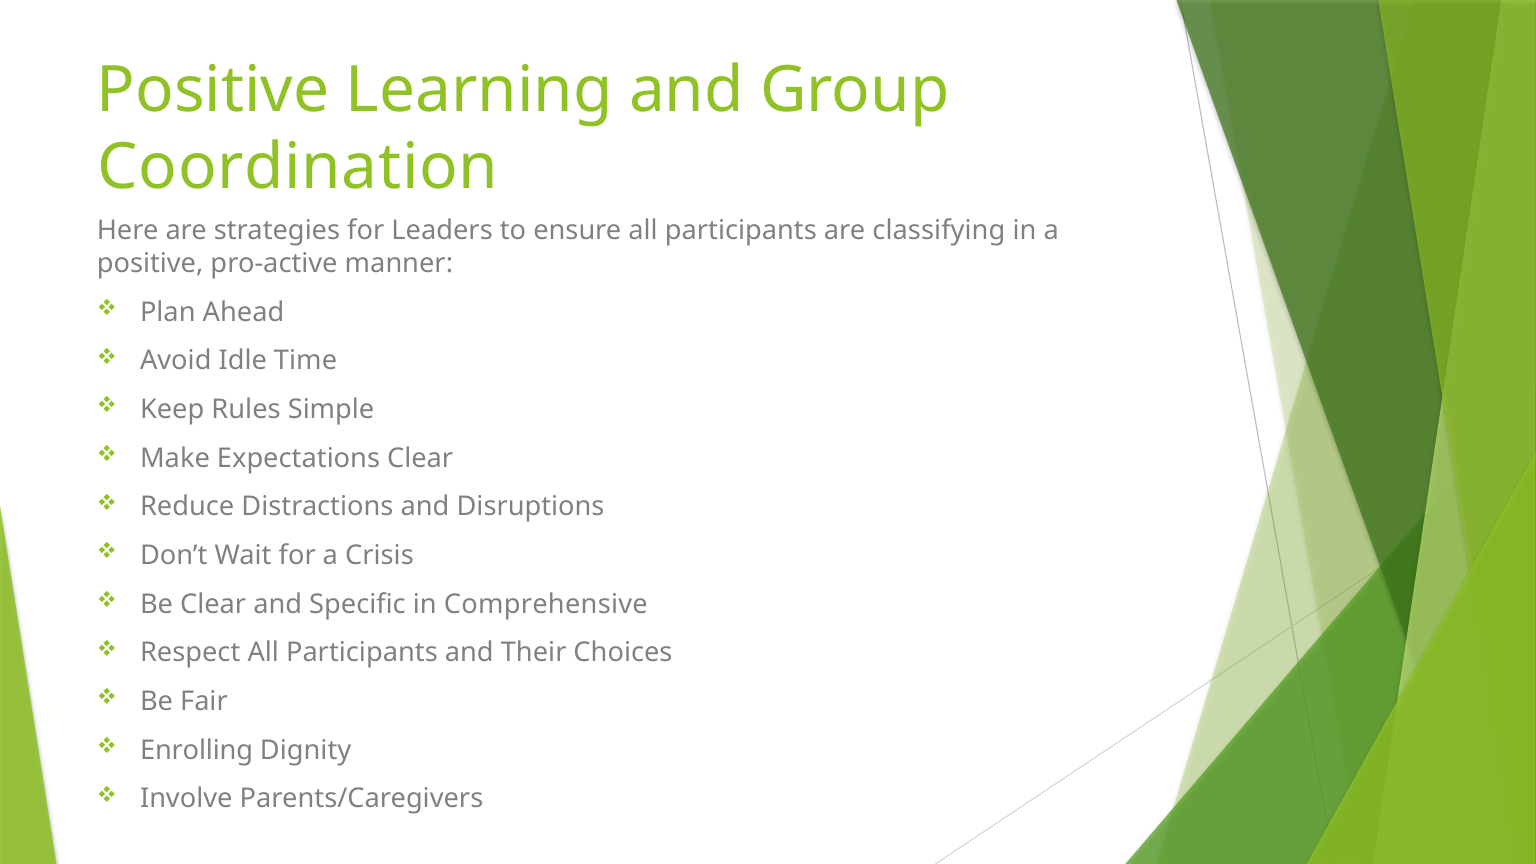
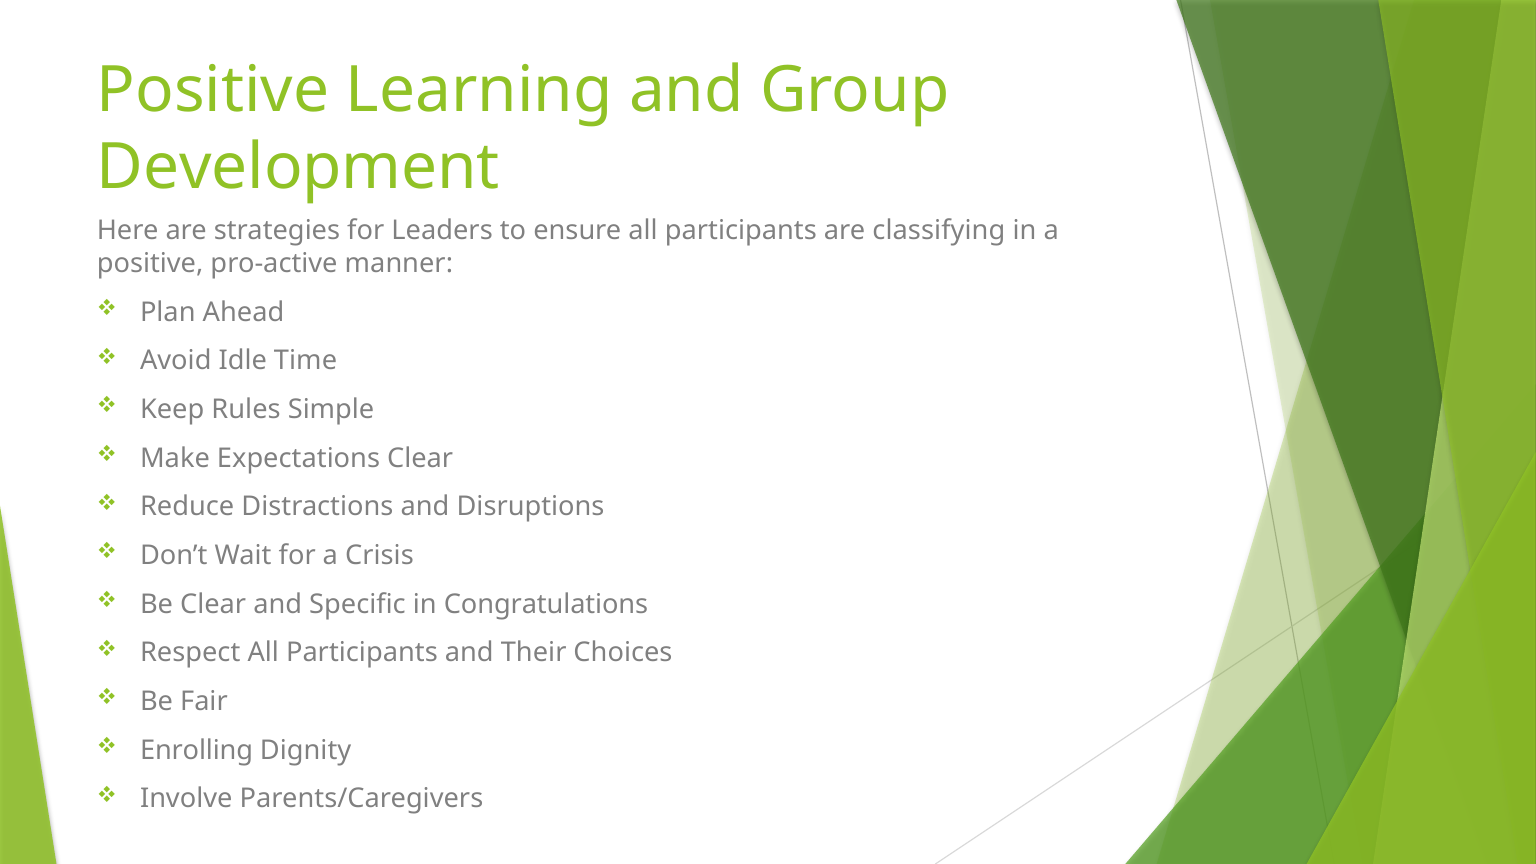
Coordination: Coordination -> Development
Comprehensive: Comprehensive -> Congratulations
